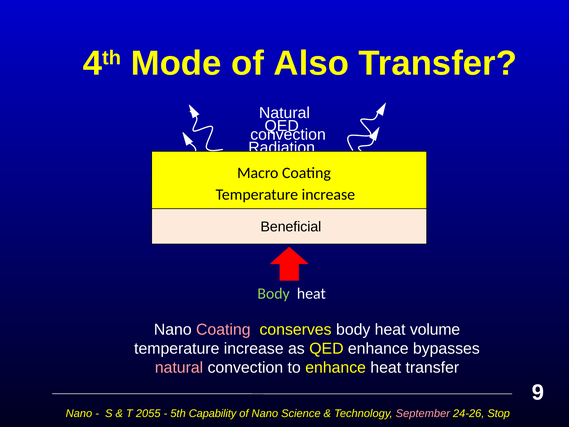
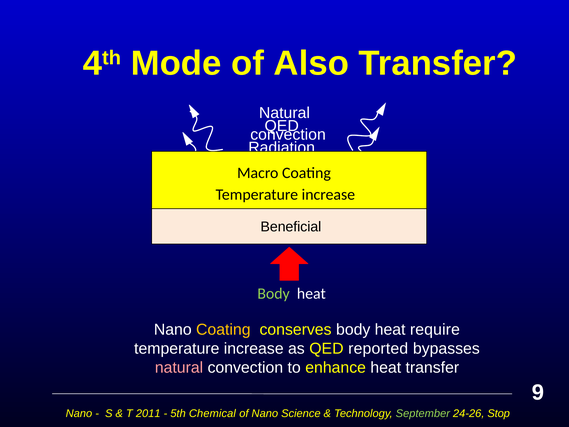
Coating at (223, 330) colour: pink -> yellow
volume: volume -> require
QED enhance: enhance -> reported
2055: 2055 -> 2011
Capability: Capability -> Chemical
September colour: pink -> light green
